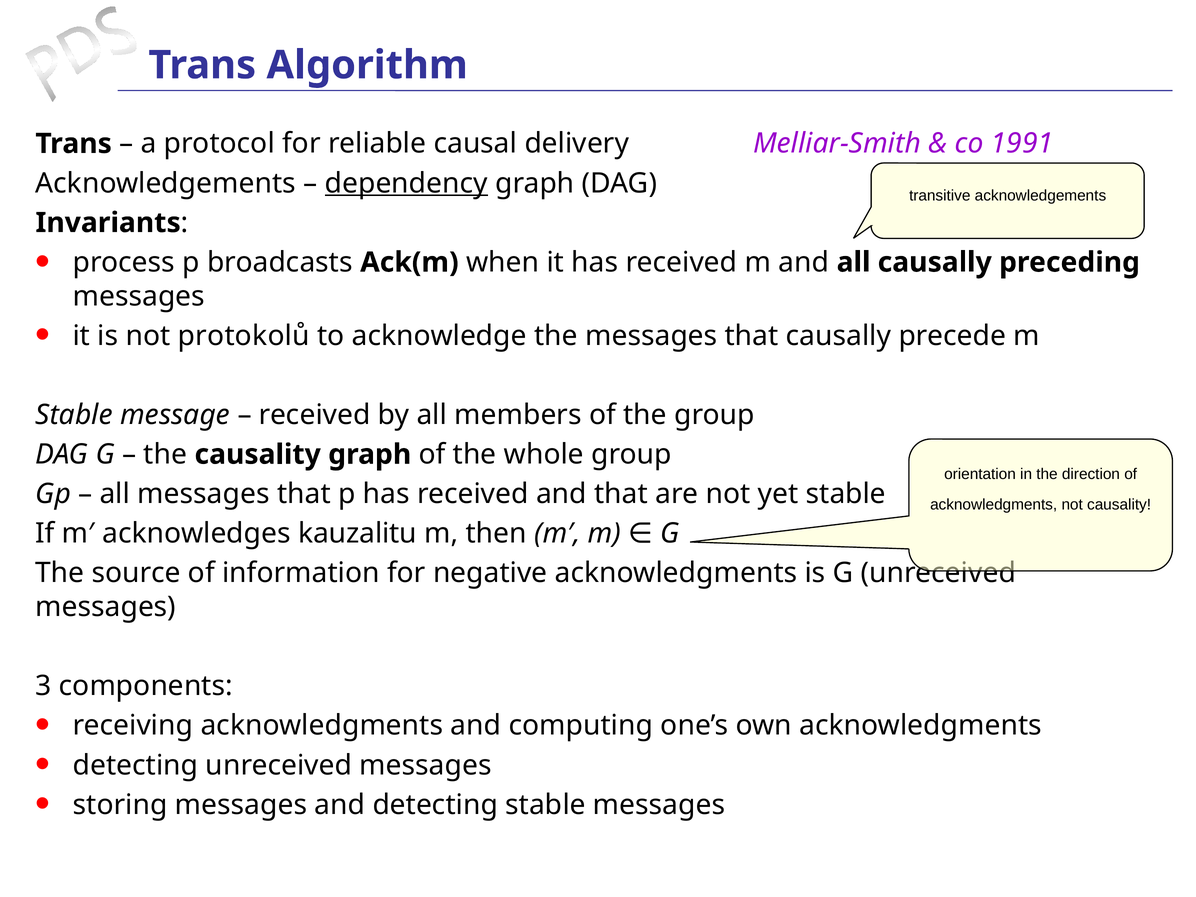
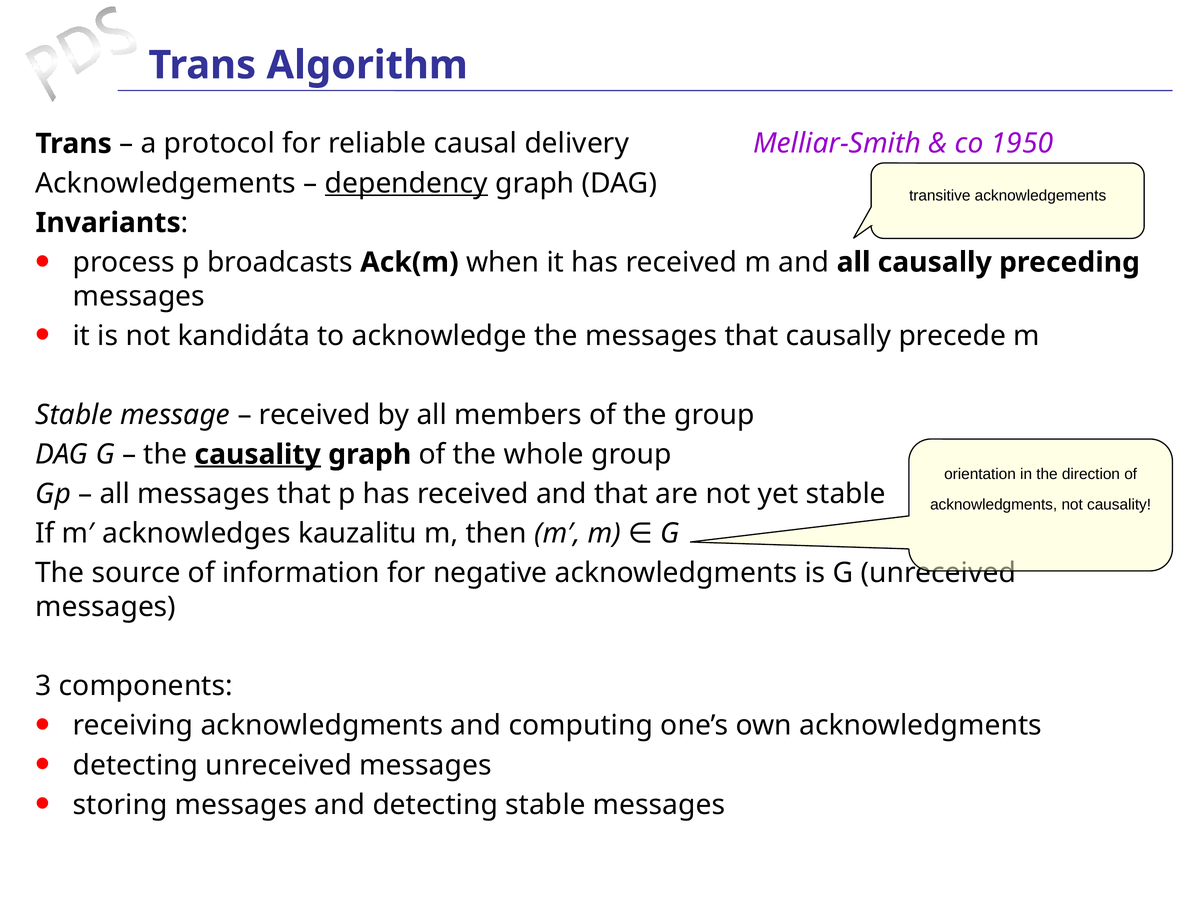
1991: 1991 -> 1950
protokolů: protokolů -> kandidáta
causality at (258, 454) underline: none -> present
